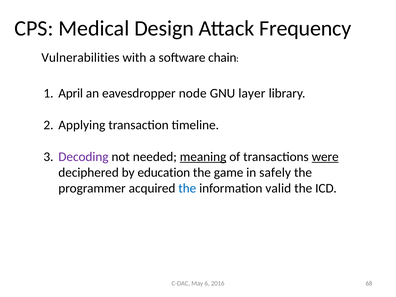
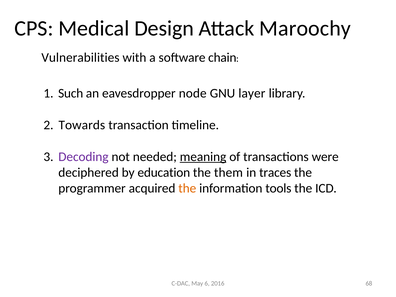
Frequency: Frequency -> Maroochy
April: April -> Such
Applying: Applying -> Towards
were underline: present -> none
game: game -> them
safely: safely -> traces
the at (187, 188) colour: blue -> orange
valid: valid -> tools
